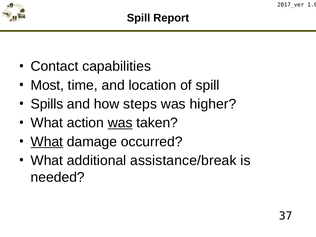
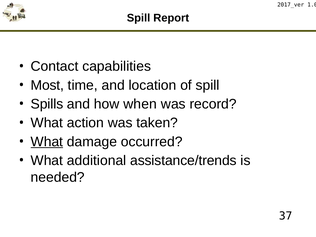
steps: steps -> when
higher: higher -> record
was at (120, 123) underline: present -> none
assistance/break: assistance/break -> assistance/trends
